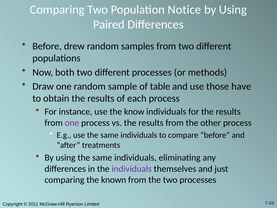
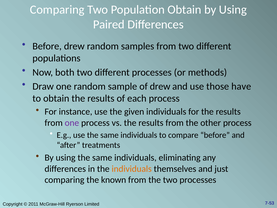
Population Notice: Notice -> Obtain
of table: table -> drew
know: know -> given
individuals at (132, 169) colour: purple -> orange
